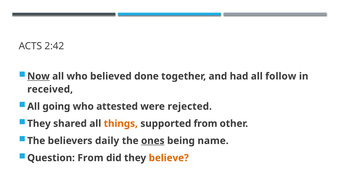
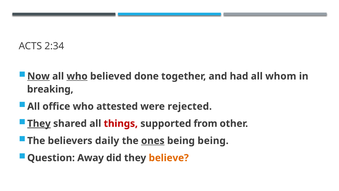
2:42: 2:42 -> 2:34
who at (77, 76) underline: none -> present
follow: follow -> whom
received: received -> breaking
going: going -> office
They at (39, 123) underline: none -> present
things colour: orange -> red
being name: name -> being
Question From: From -> Away
